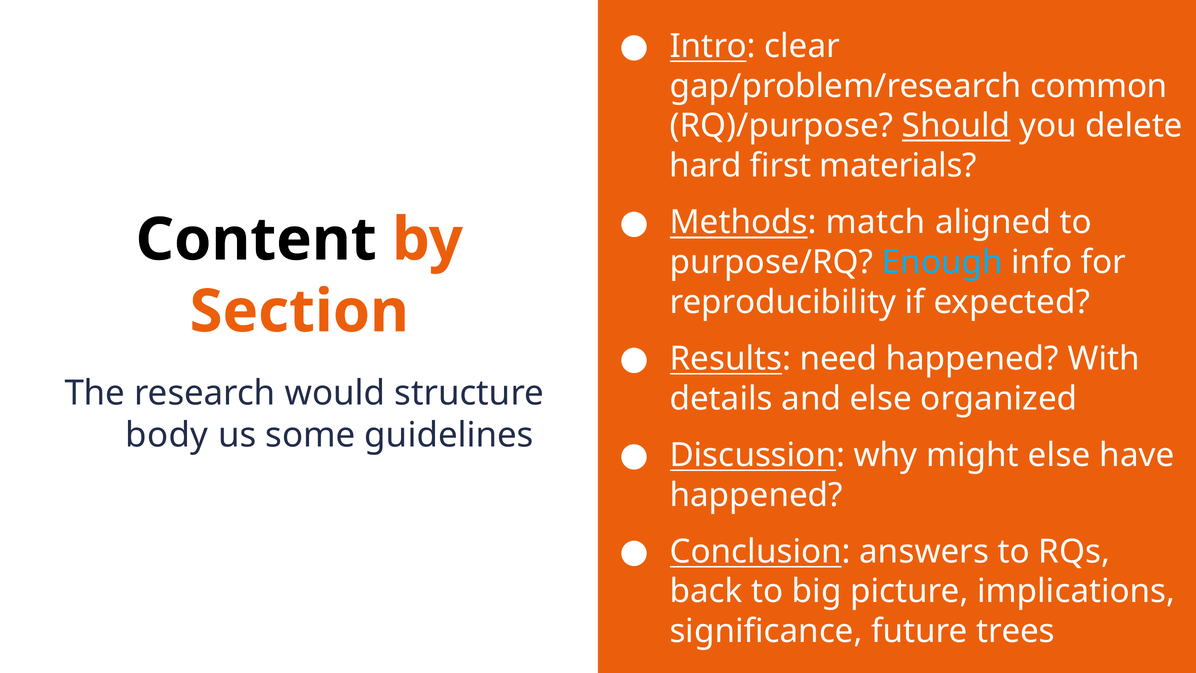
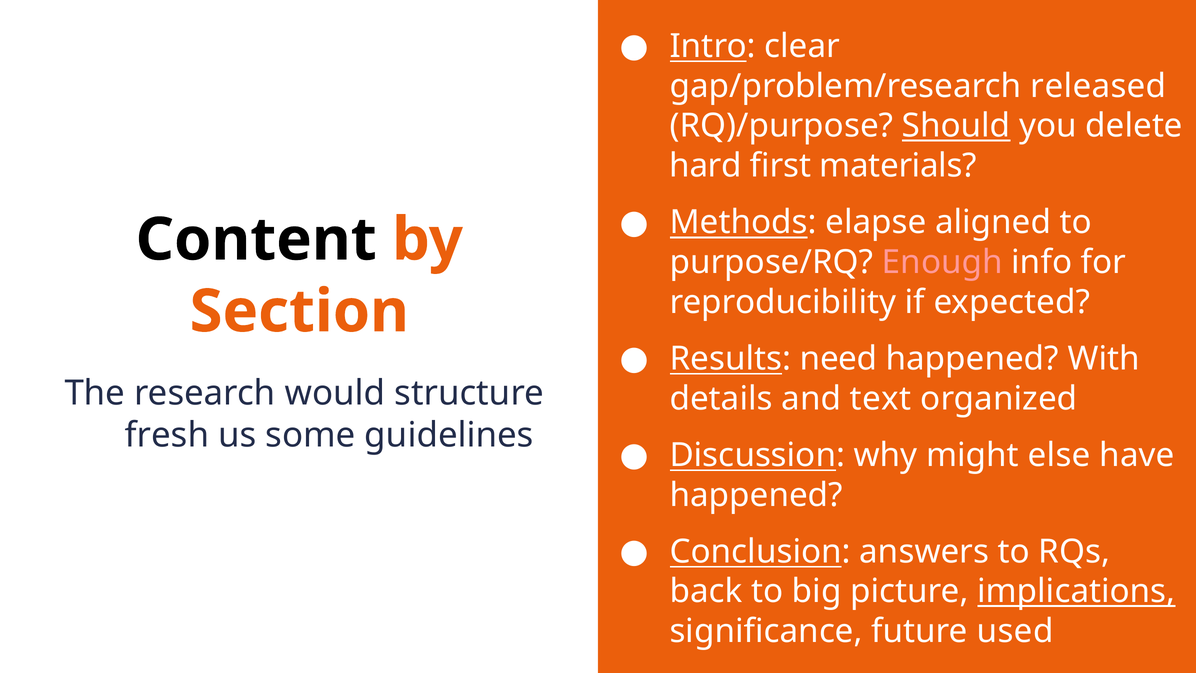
common: common -> released
match: match -> elapse
Enough colour: light blue -> pink
and else: else -> text
body: body -> fresh
implications underline: none -> present
trees: trees -> used
